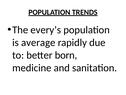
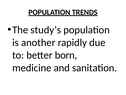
every’s: every’s -> study’s
average: average -> another
